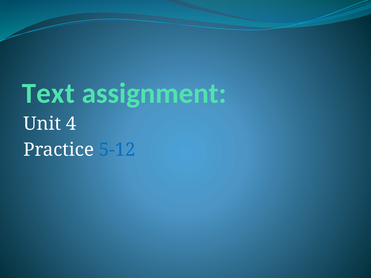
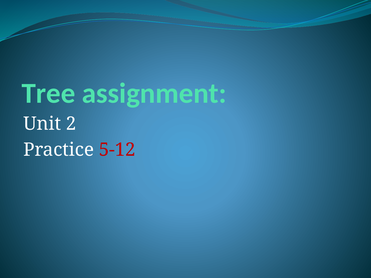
Text: Text -> Tree
4: 4 -> 2
5-12 colour: blue -> red
